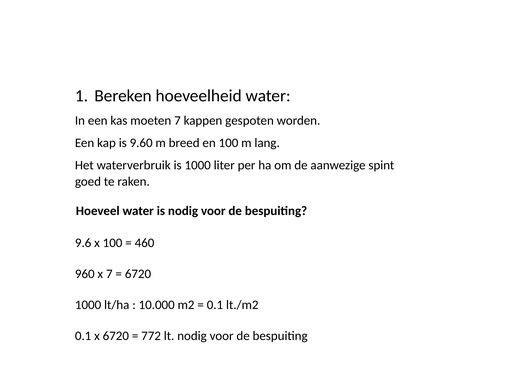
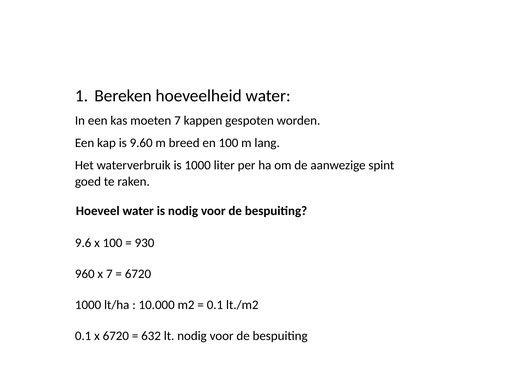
460: 460 -> 930
772: 772 -> 632
